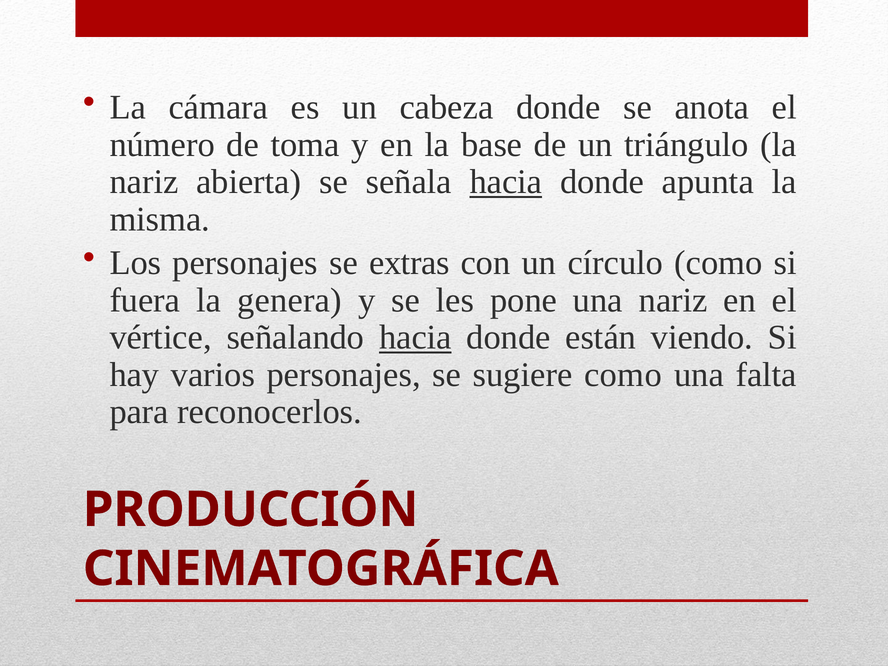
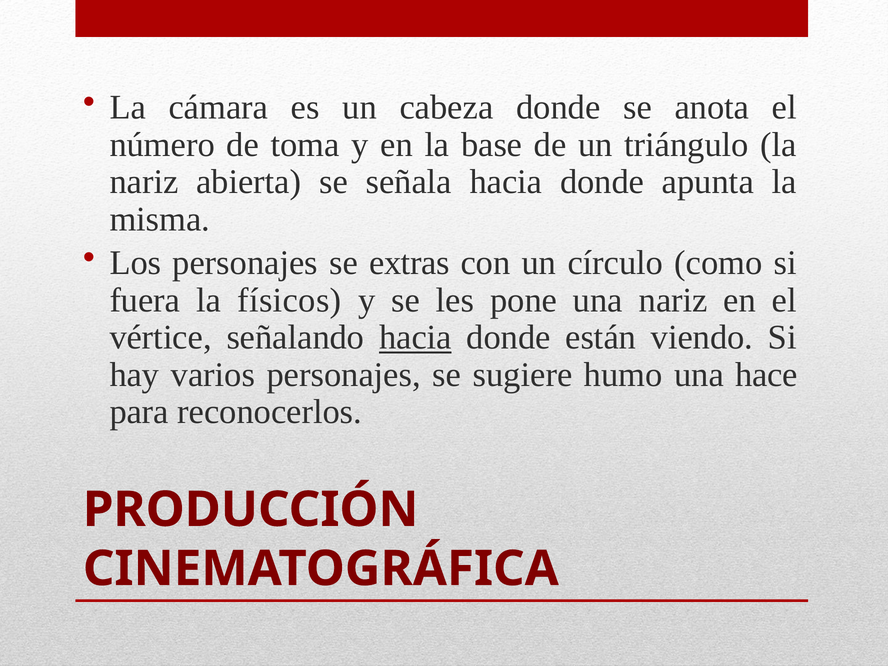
hacia at (506, 182) underline: present -> none
genera: genera -> físicos
sugiere como: como -> humo
falta: falta -> hace
